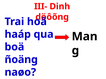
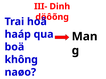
ñoäng: ñoäng -> không
